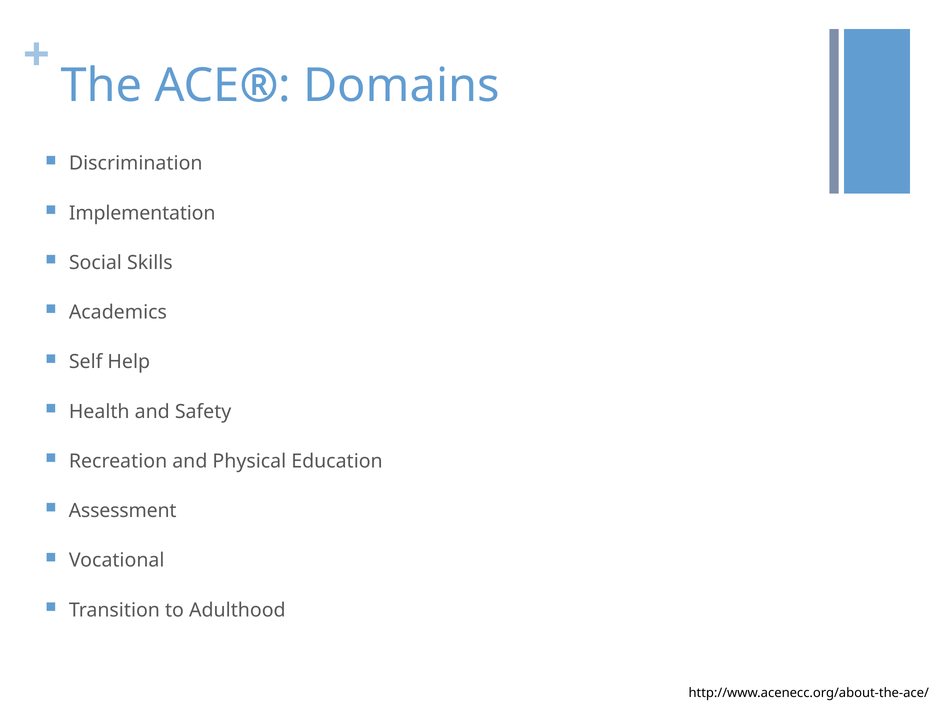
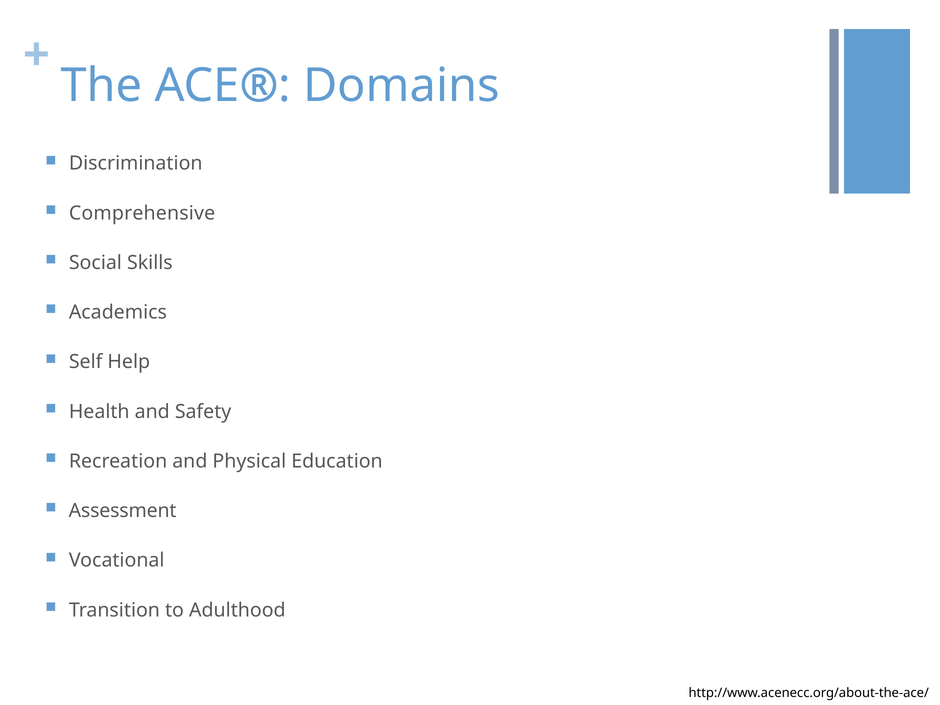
Implementation: Implementation -> Comprehensive
